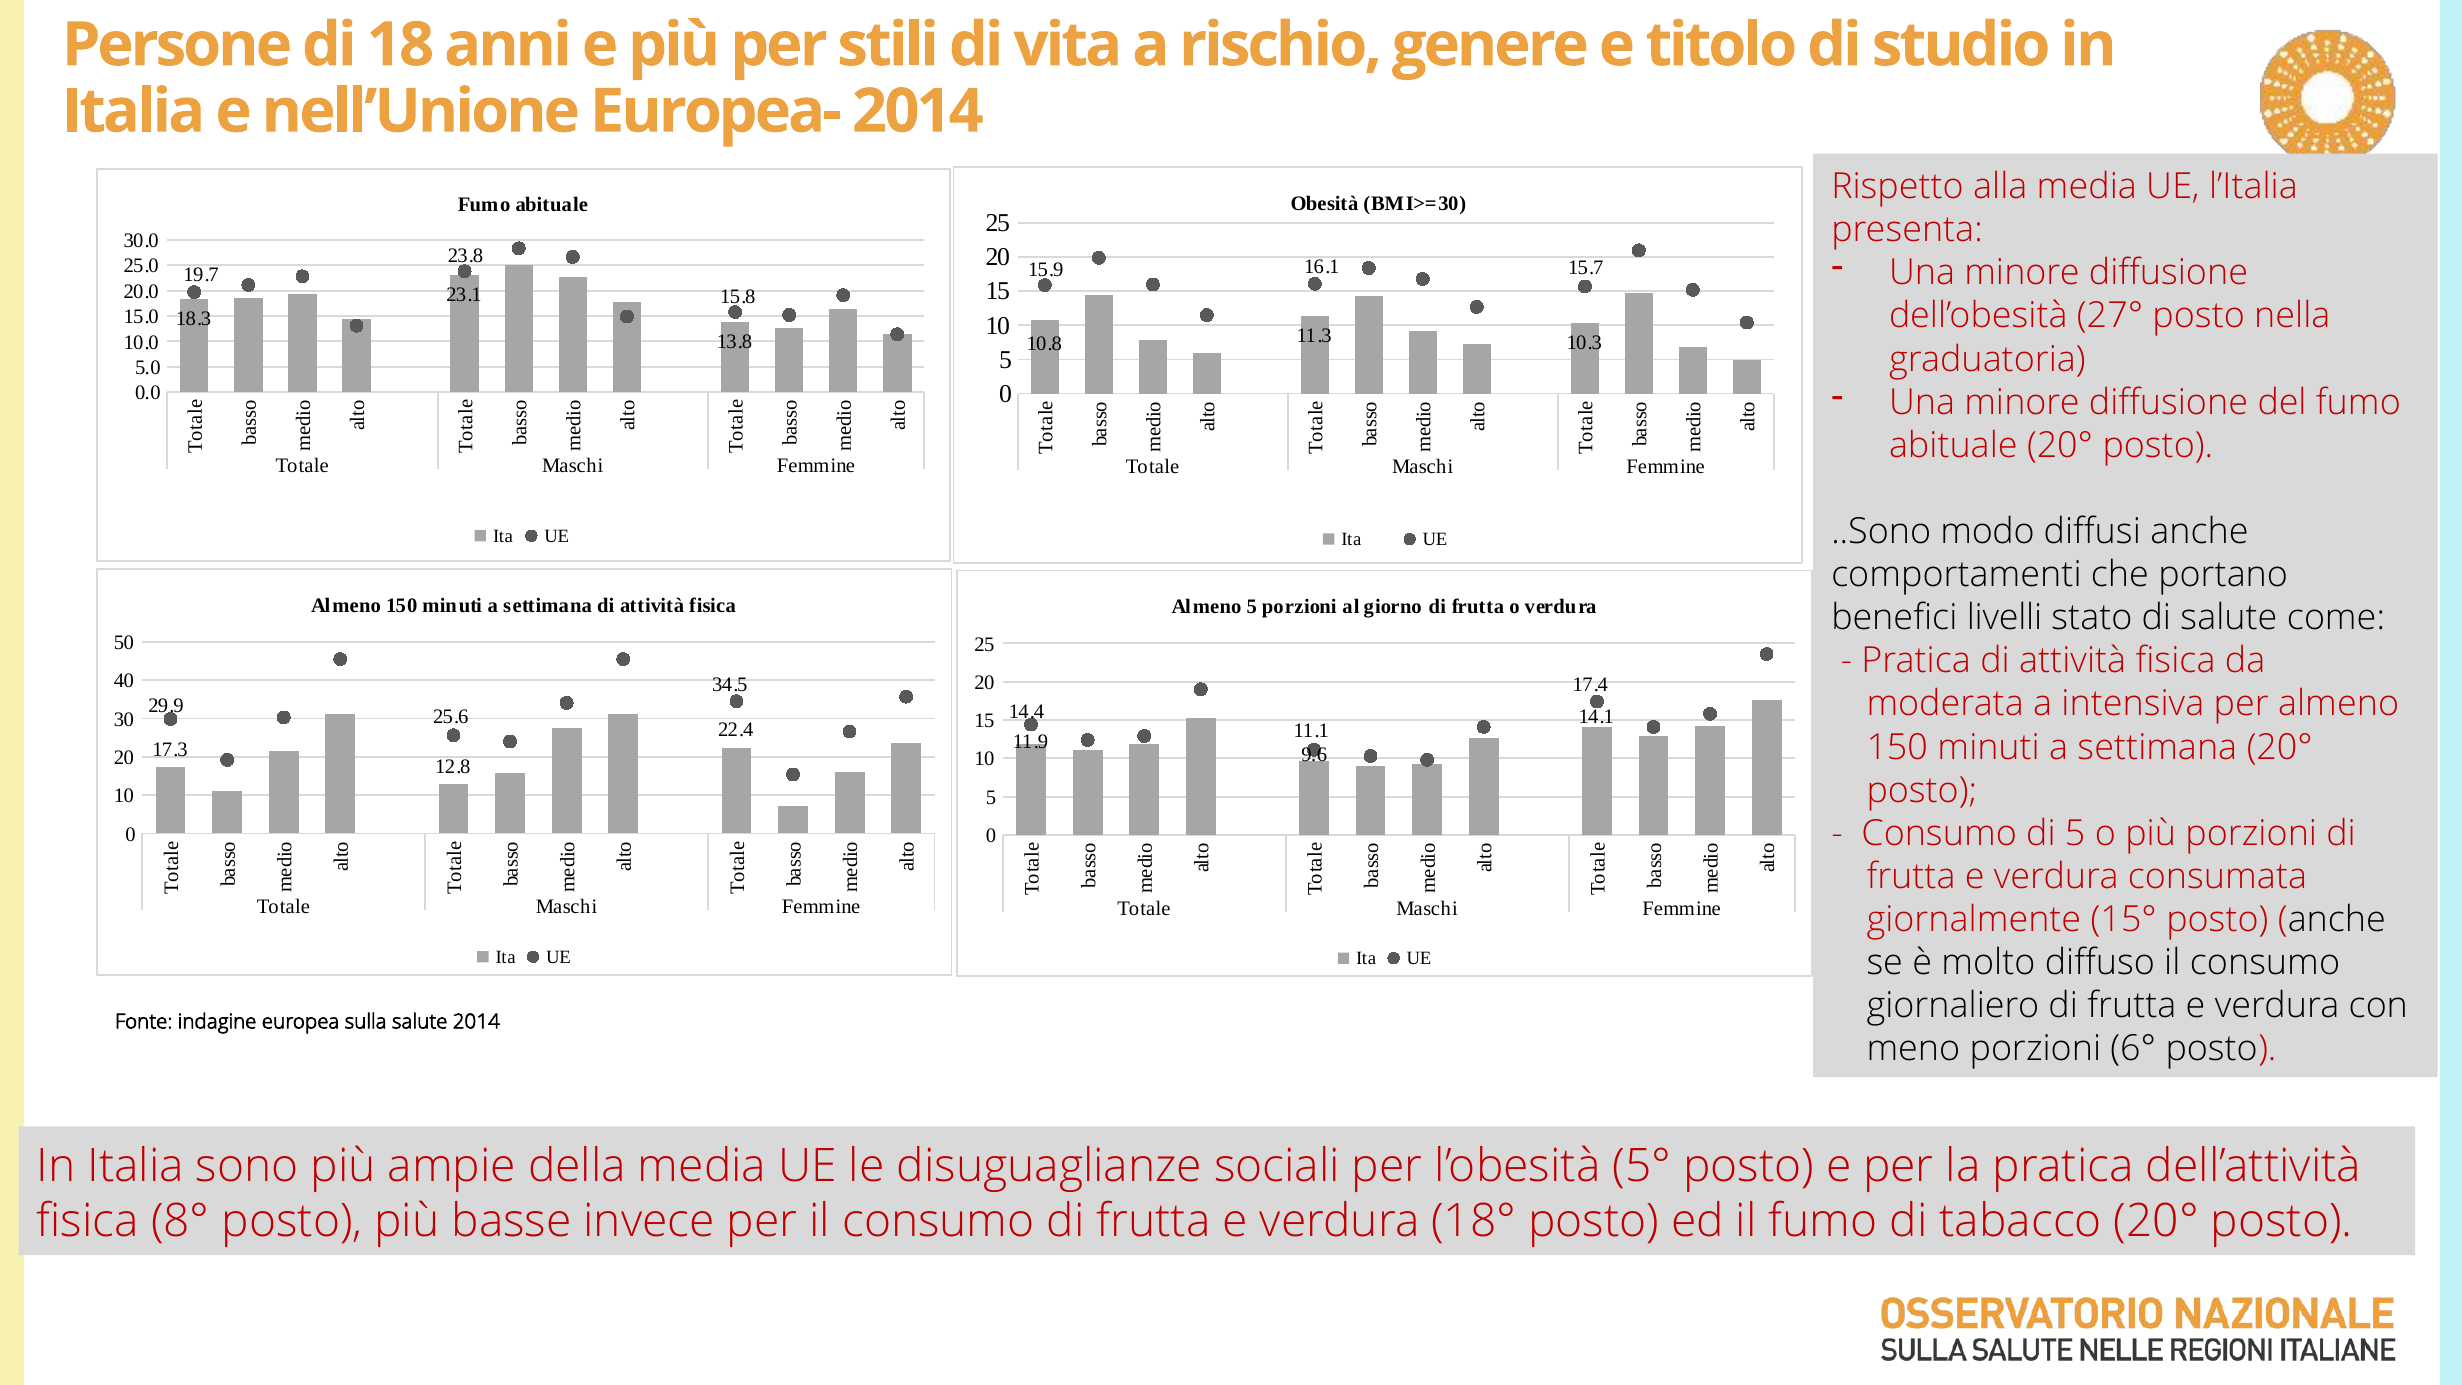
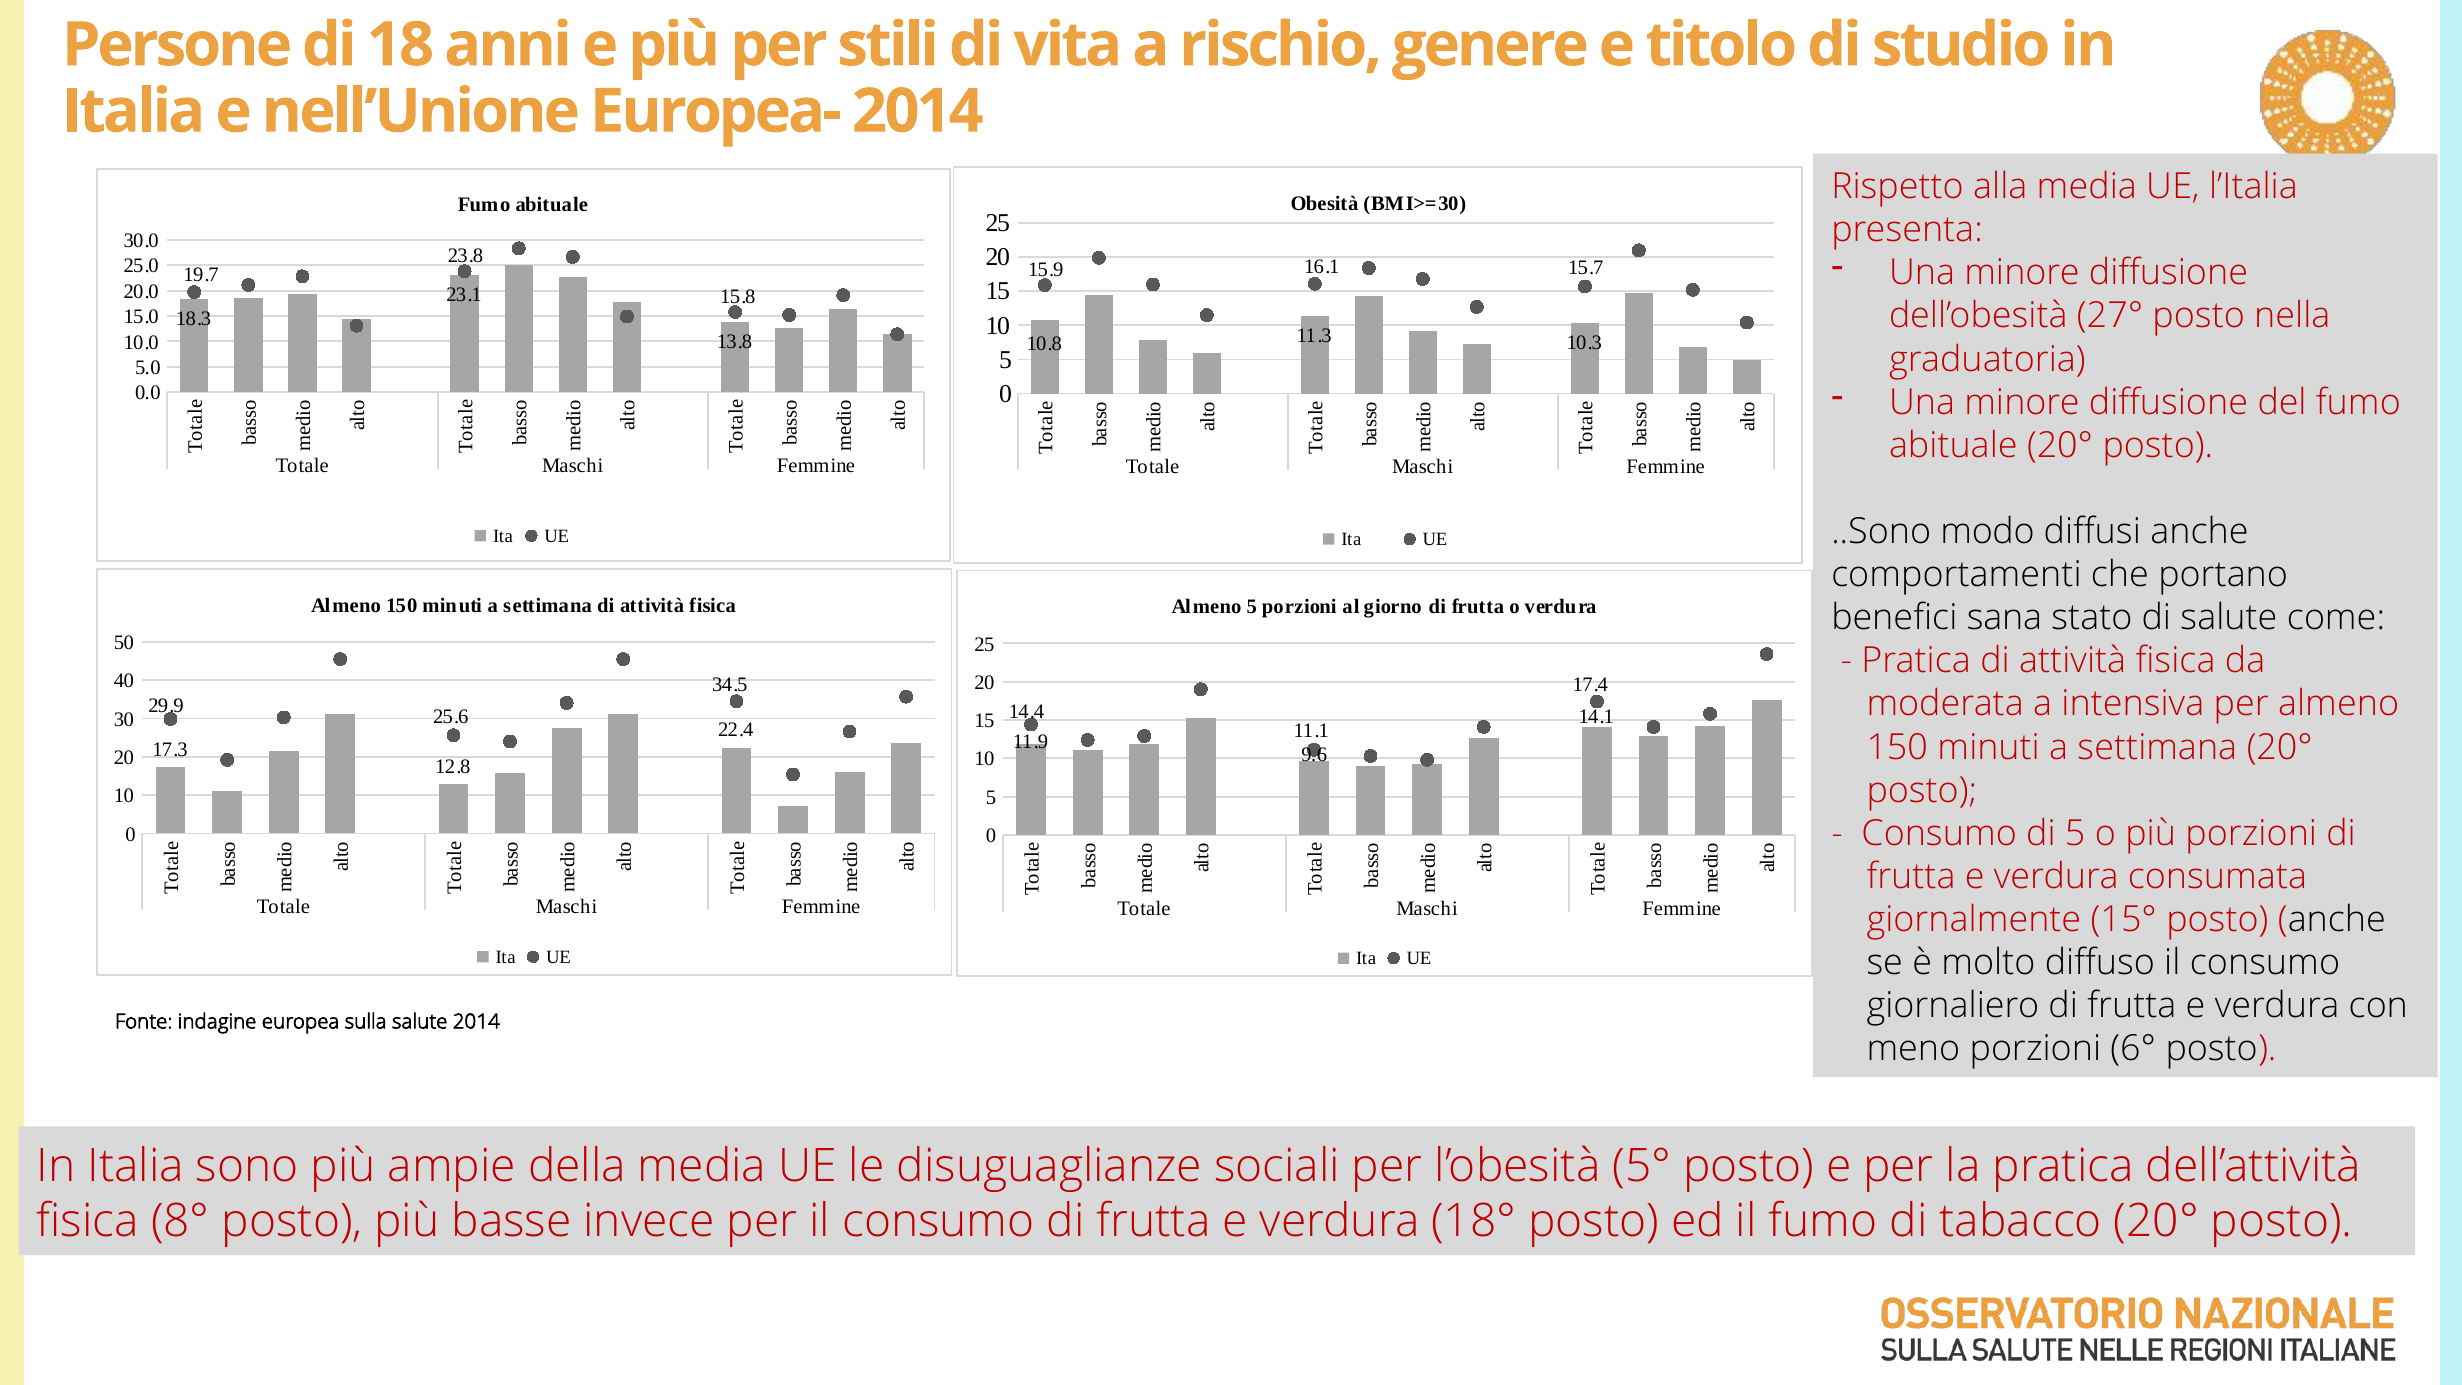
livelli: livelli -> sana
